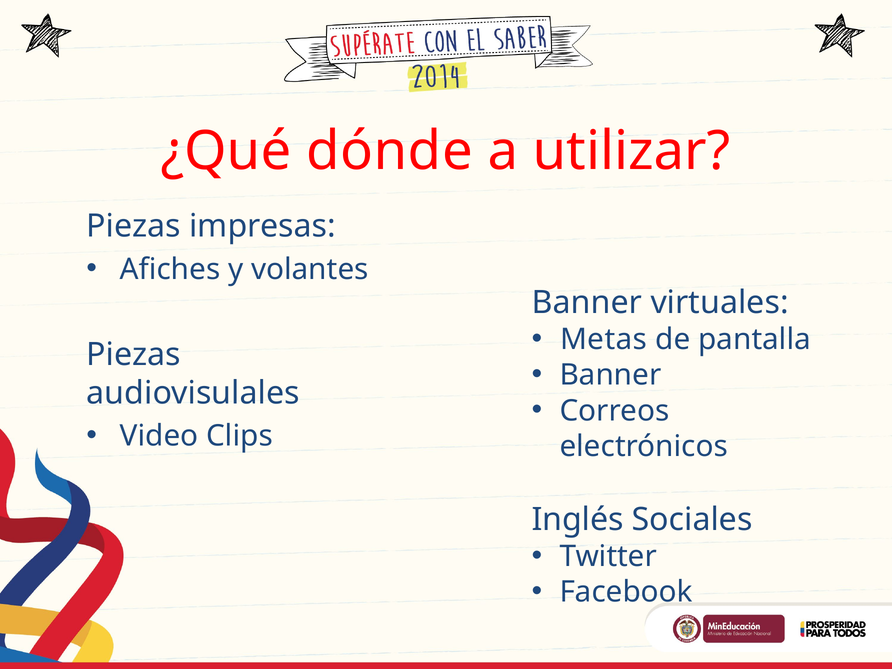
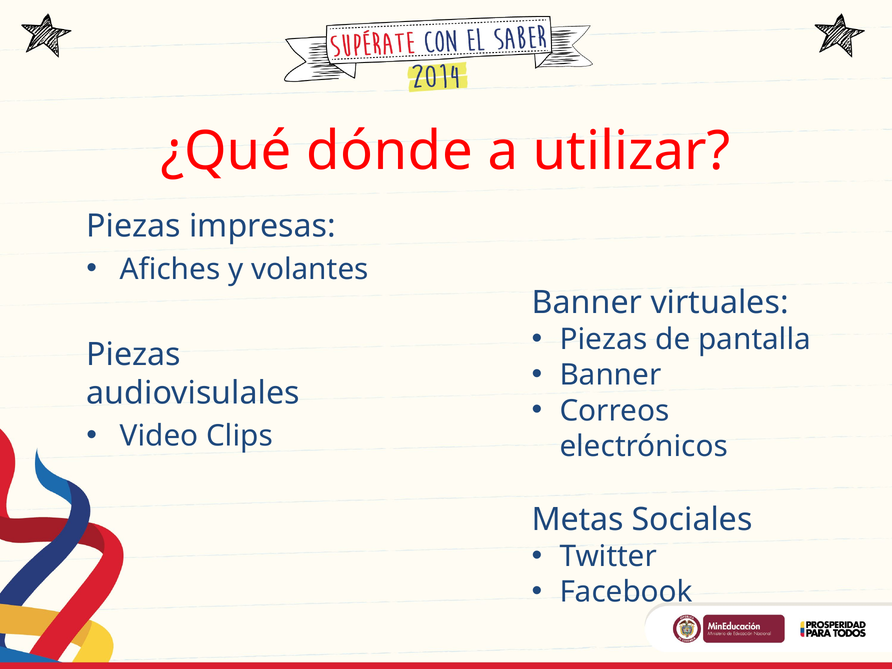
Metas at (603, 339): Metas -> Piezas
Inglés: Inglés -> Metas
